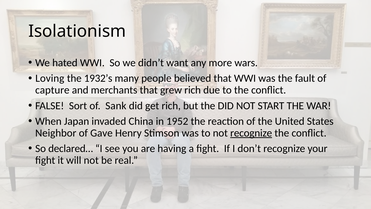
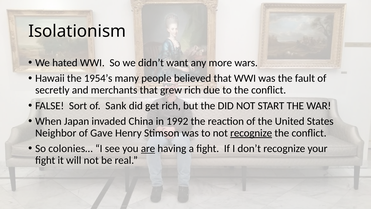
Loving: Loving -> Hawaii
1932’s: 1932’s -> 1954’s
capture: capture -> secretly
1952: 1952 -> 1992
declared…: declared… -> colonies…
are underline: none -> present
